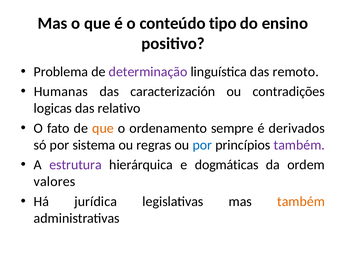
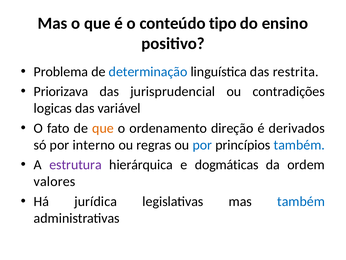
determinação colour: purple -> blue
remoto: remoto -> restrita
Humanas: Humanas -> Priorizava
caracterización: caracterización -> jurisprudencial
relativo: relativo -> variável
sempre: sempre -> direção
sistema: sistema -> interno
também at (299, 145) colour: purple -> blue
também at (301, 201) colour: orange -> blue
